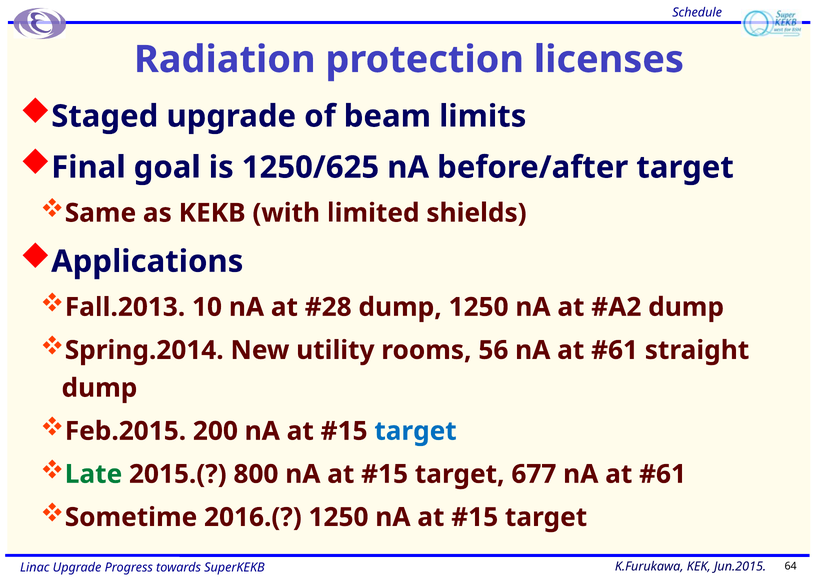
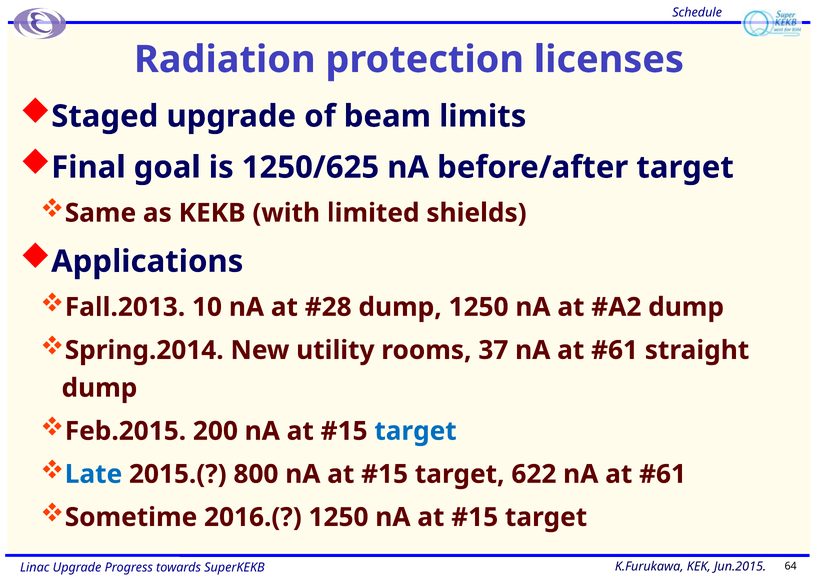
56: 56 -> 37
Late colour: green -> blue
677: 677 -> 622
